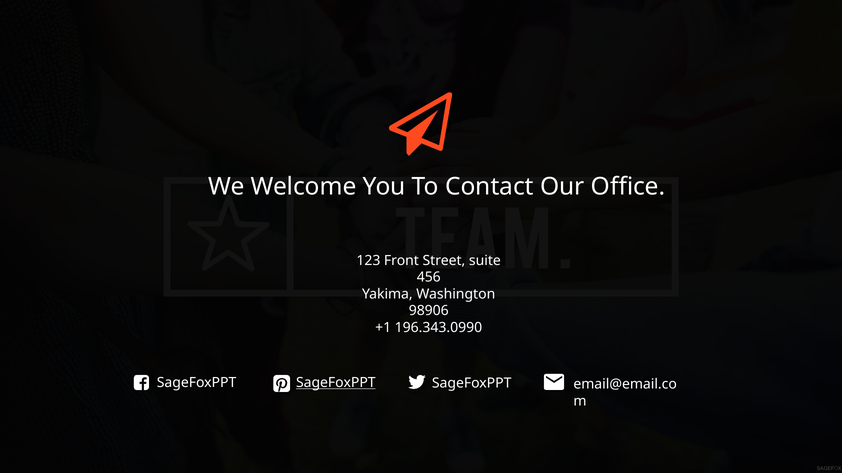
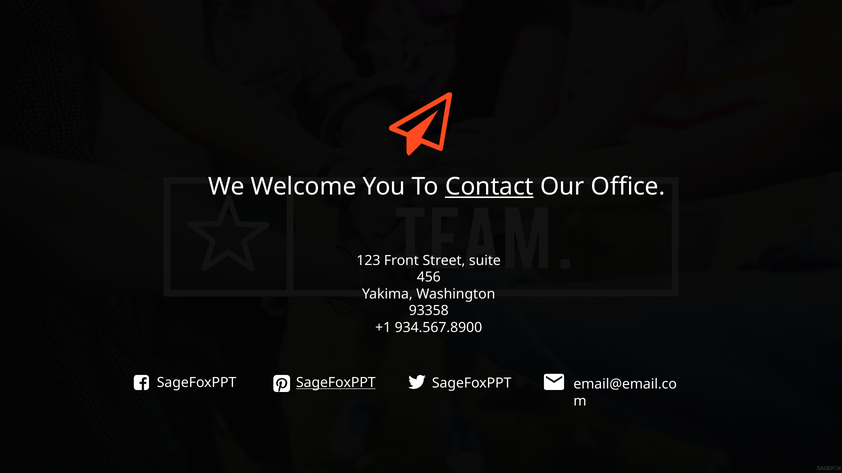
Contact underline: none -> present
98906: 98906 -> 93358
196.343.0990: 196.343.0990 -> 934.567.8900
